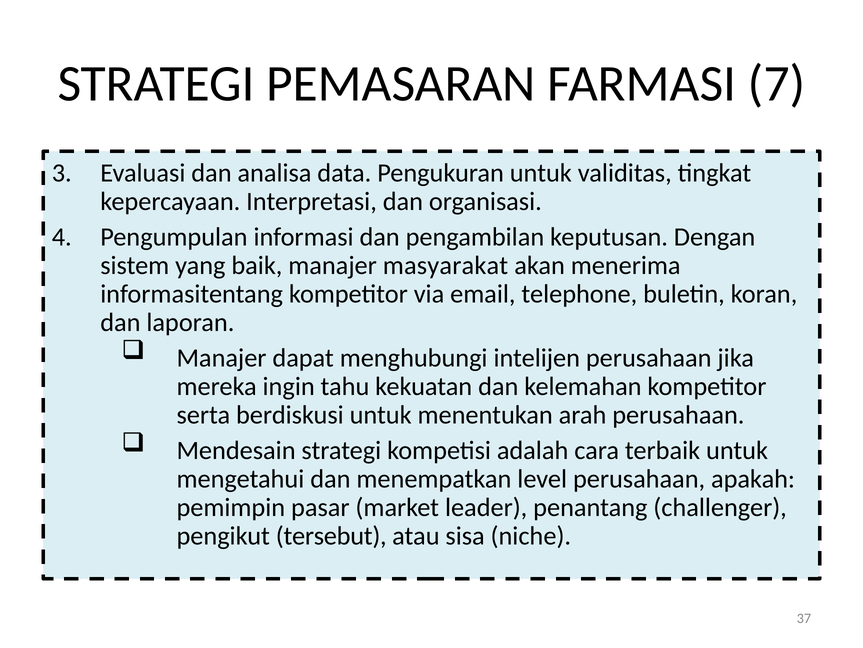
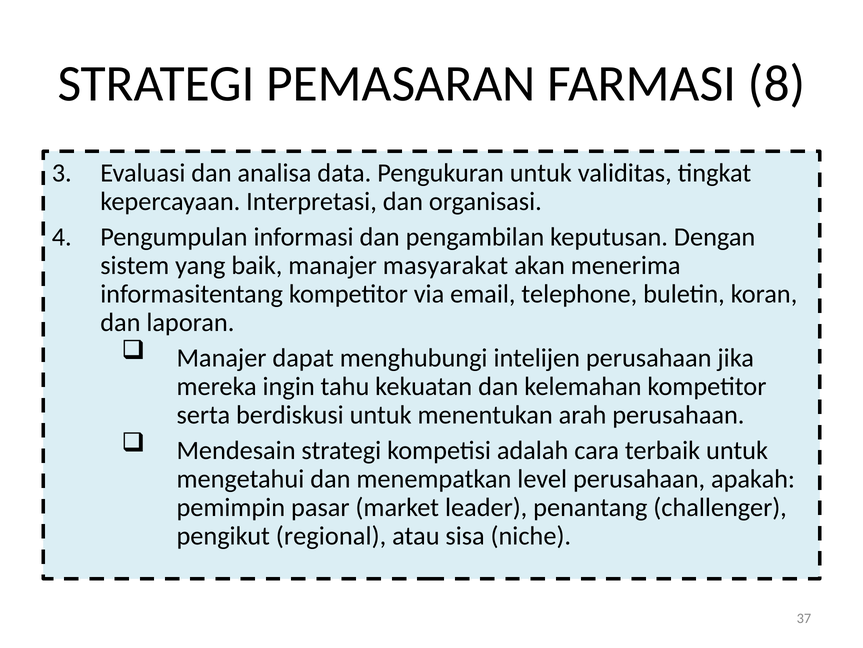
7: 7 -> 8
tersebut: tersebut -> regional
